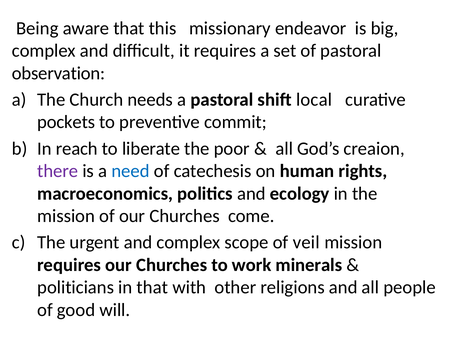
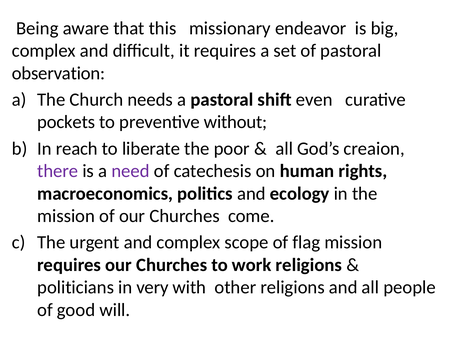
local: local -> even
commit: commit -> without
need colour: blue -> purple
veil: veil -> flag
work minerals: minerals -> religions
in that: that -> very
